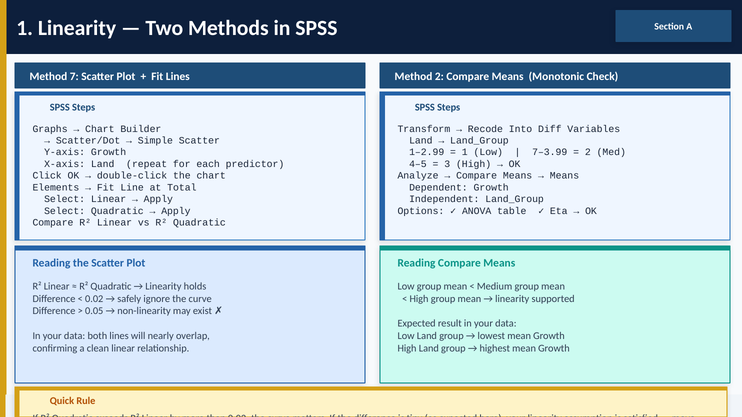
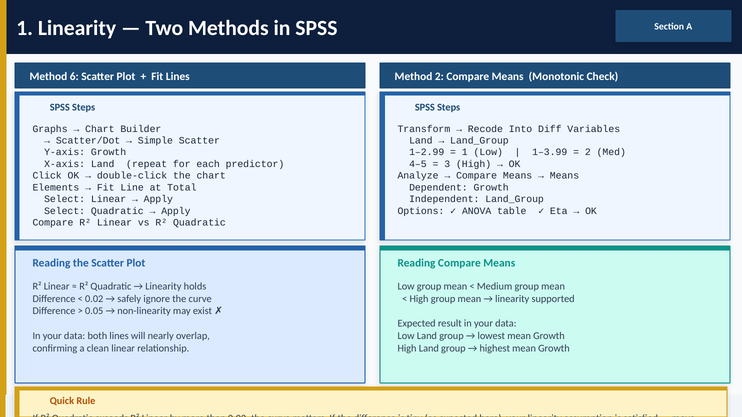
7: 7 -> 6
7–3.99: 7–3.99 -> 1–3.99
